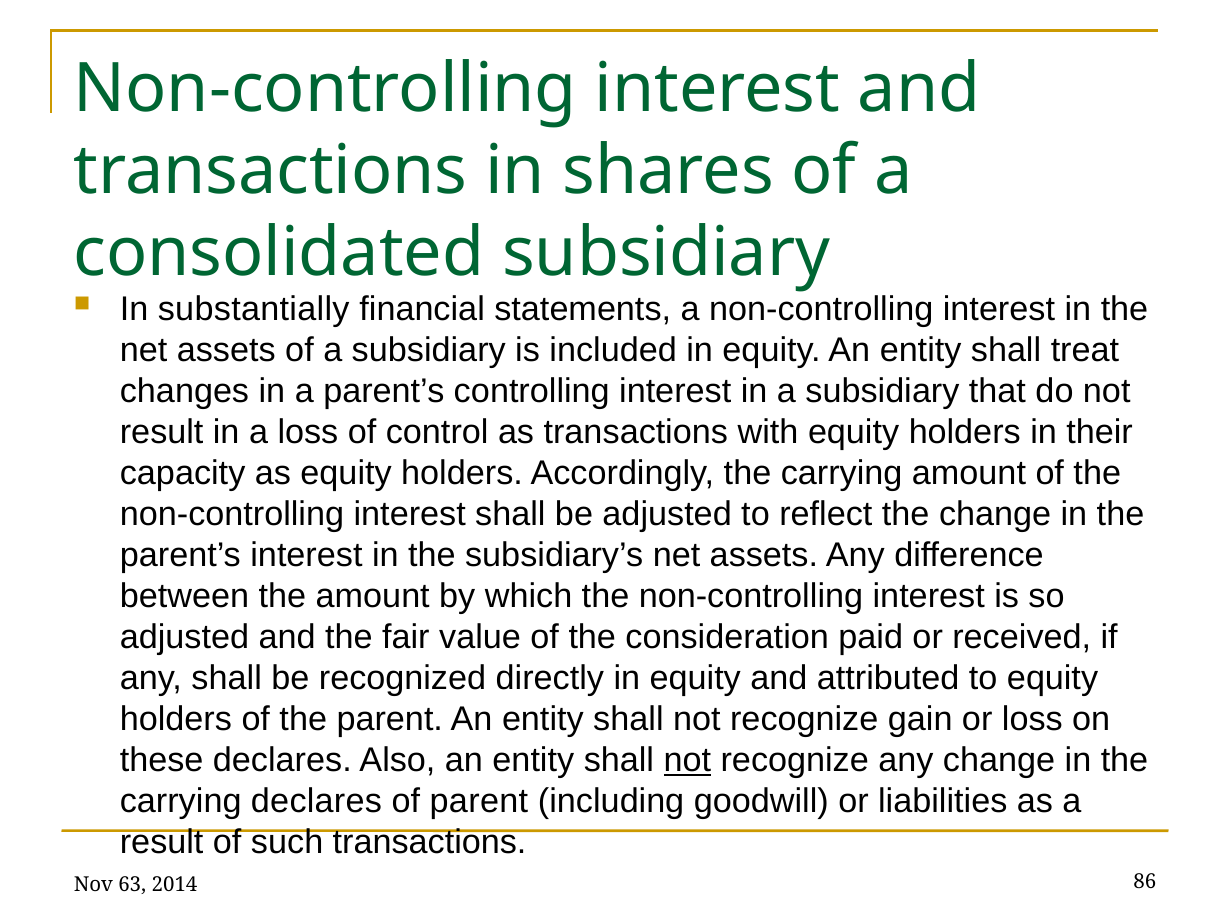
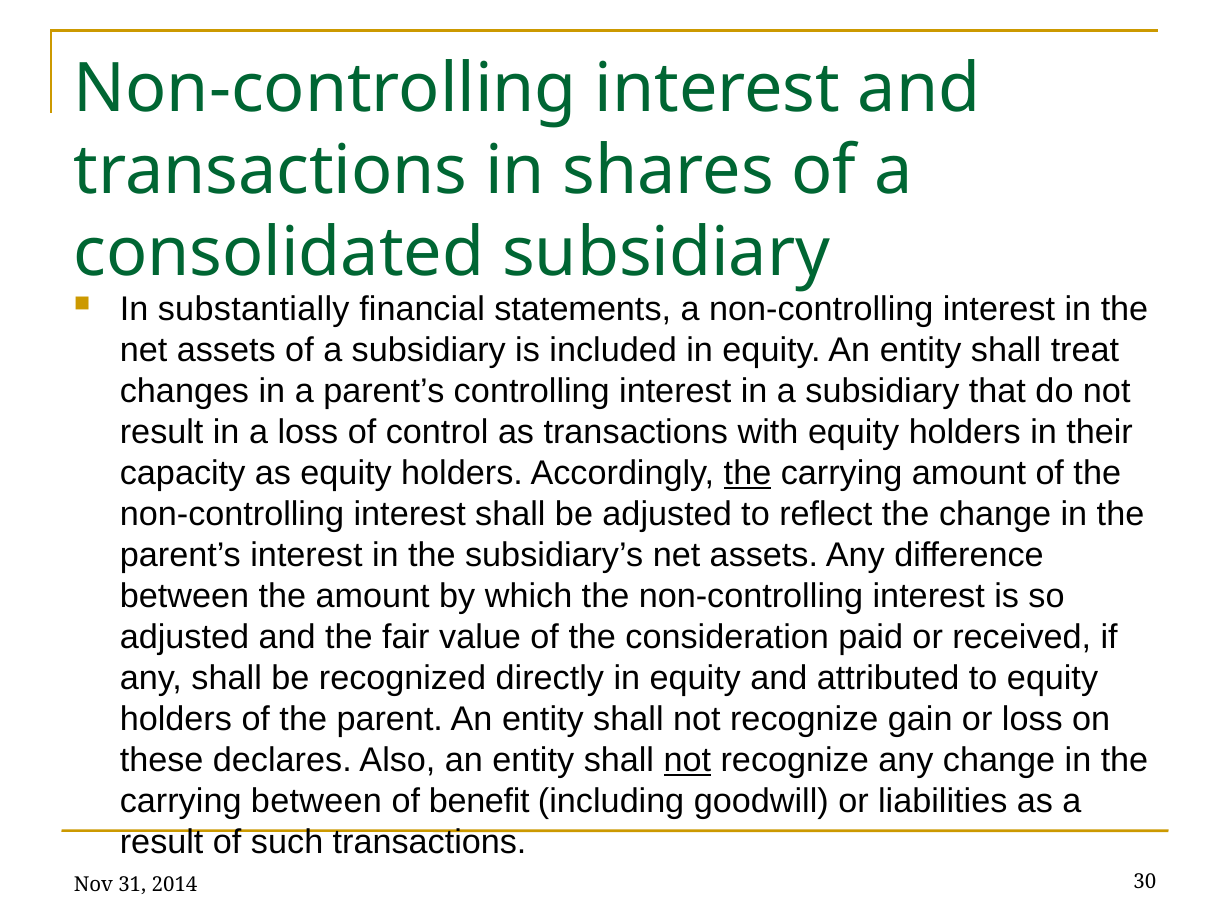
the at (748, 473) underline: none -> present
carrying declares: declares -> between
of parent: parent -> benefit
63: 63 -> 31
86: 86 -> 30
